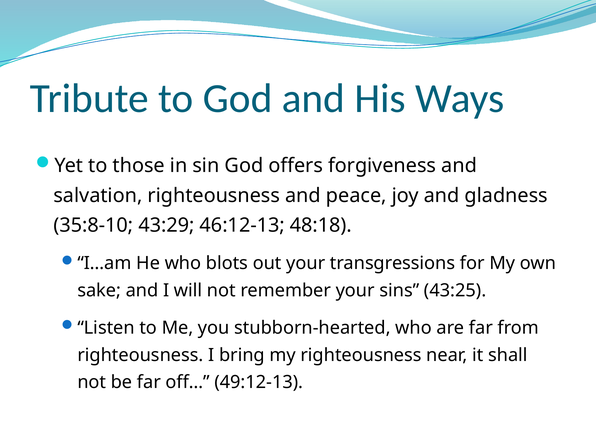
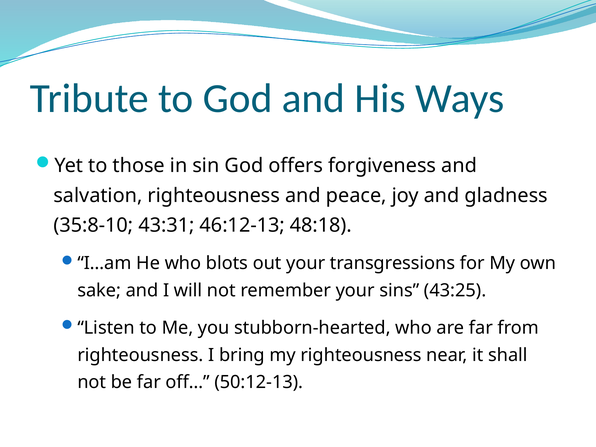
43:29: 43:29 -> 43:31
49:12-13: 49:12-13 -> 50:12-13
